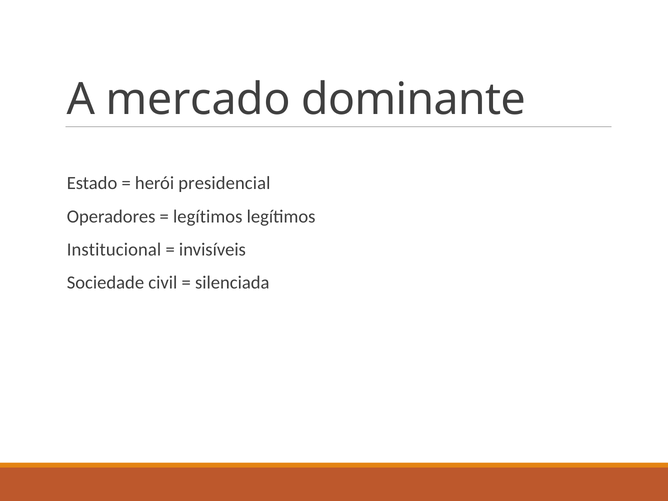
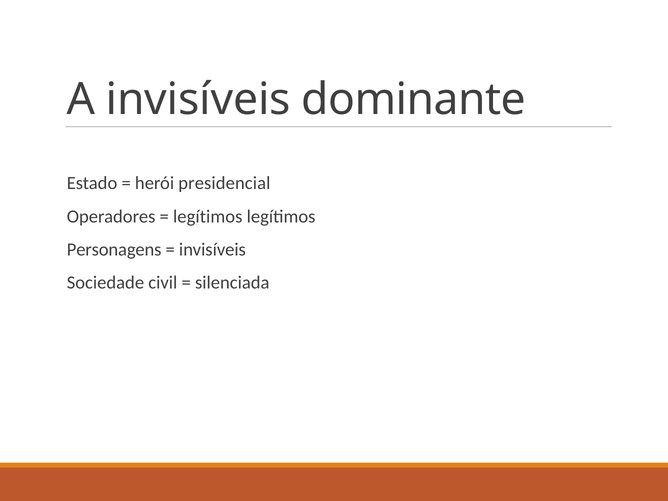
A mercado: mercado -> invisíveis
Institucional: Institucional -> Personagens
